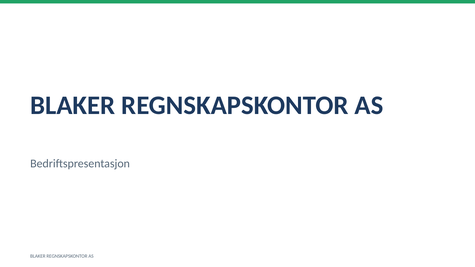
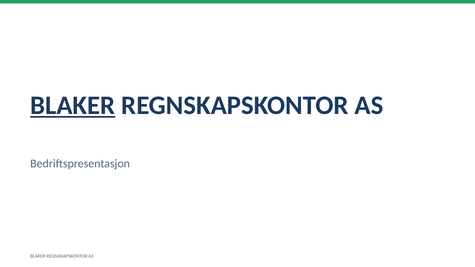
BLAKER at (73, 105) underline: none -> present
